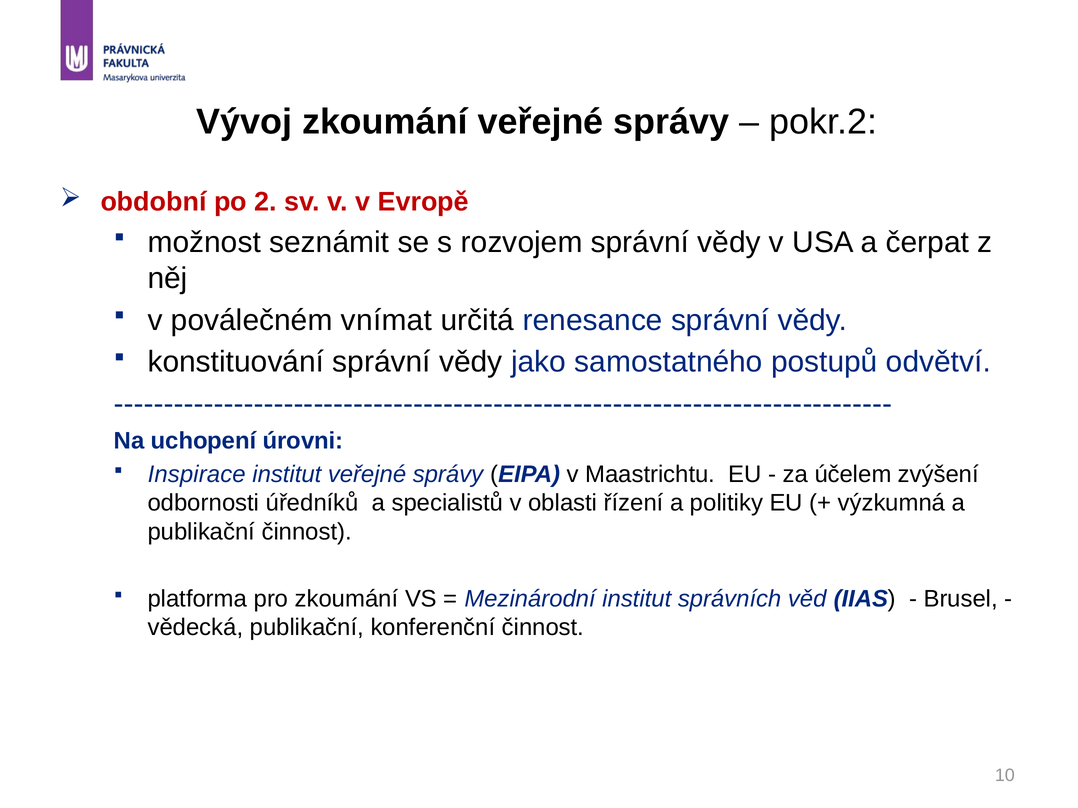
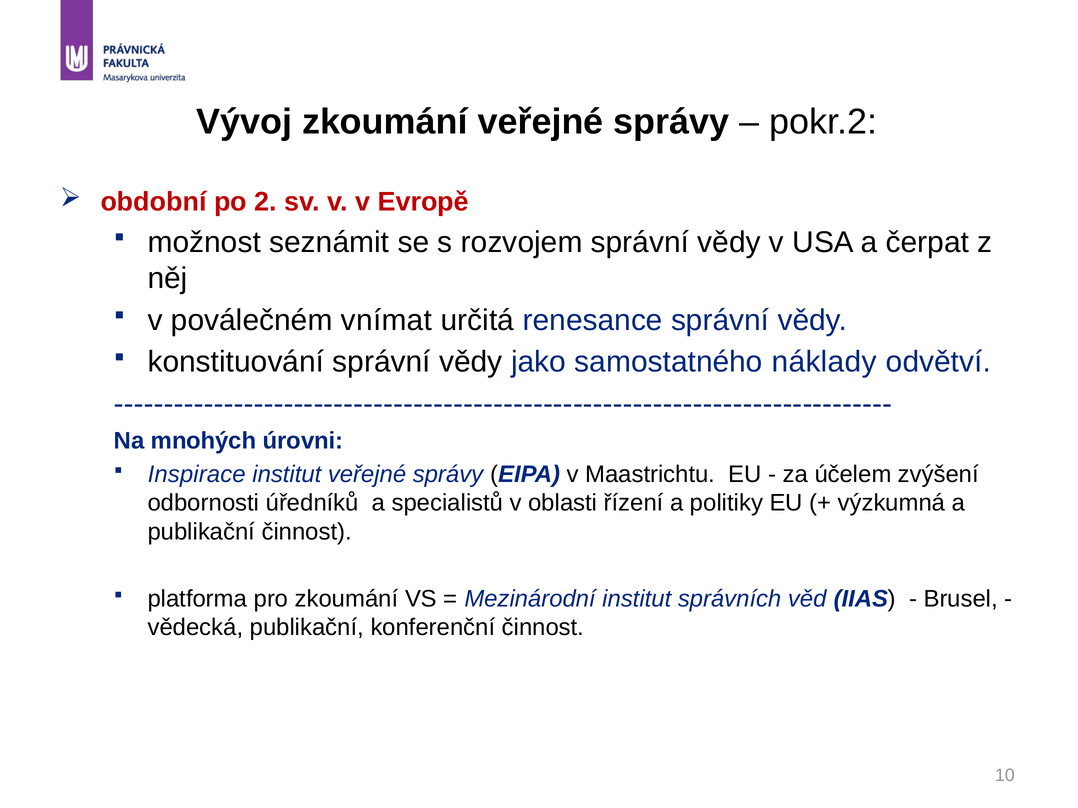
postupů: postupů -> náklady
uchopení: uchopení -> mnohých
